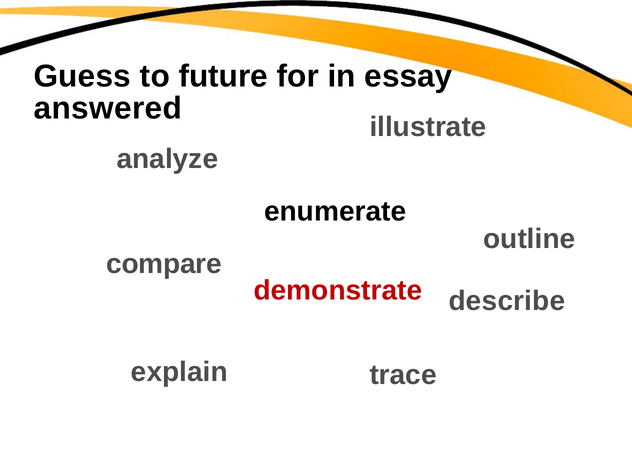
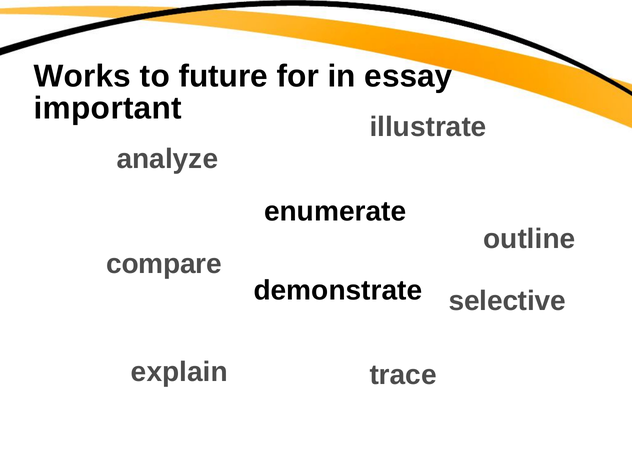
Guess: Guess -> Works
answered: answered -> important
demonstrate colour: red -> black
describe: describe -> selective
